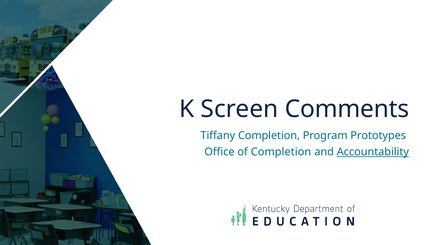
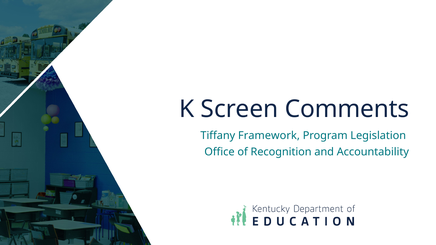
Tiffany Completion: Completion -> Framework
Prototypes: Prototypes -> Legislation
of Completion: Completion -> Recognition
Accountability underline: present -> none
